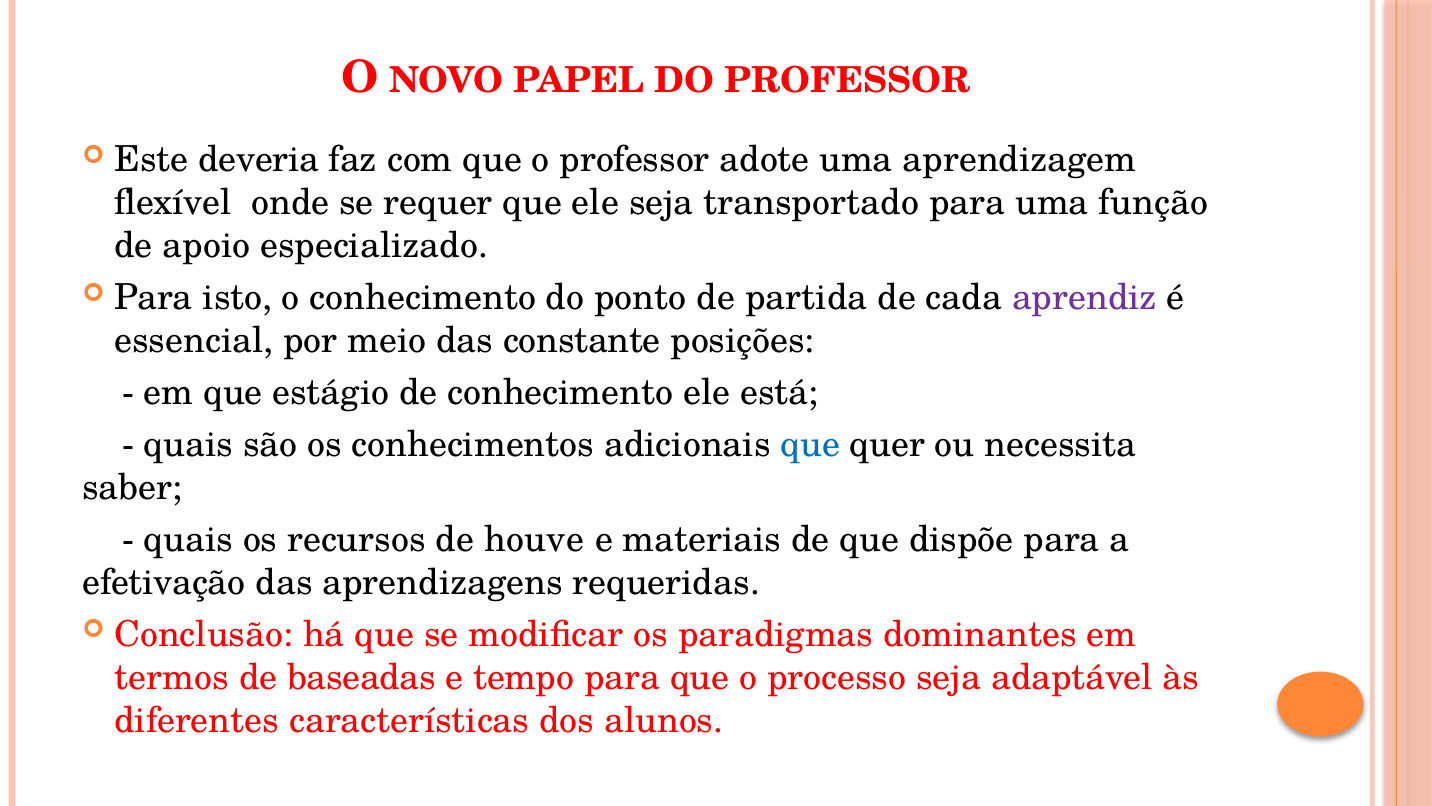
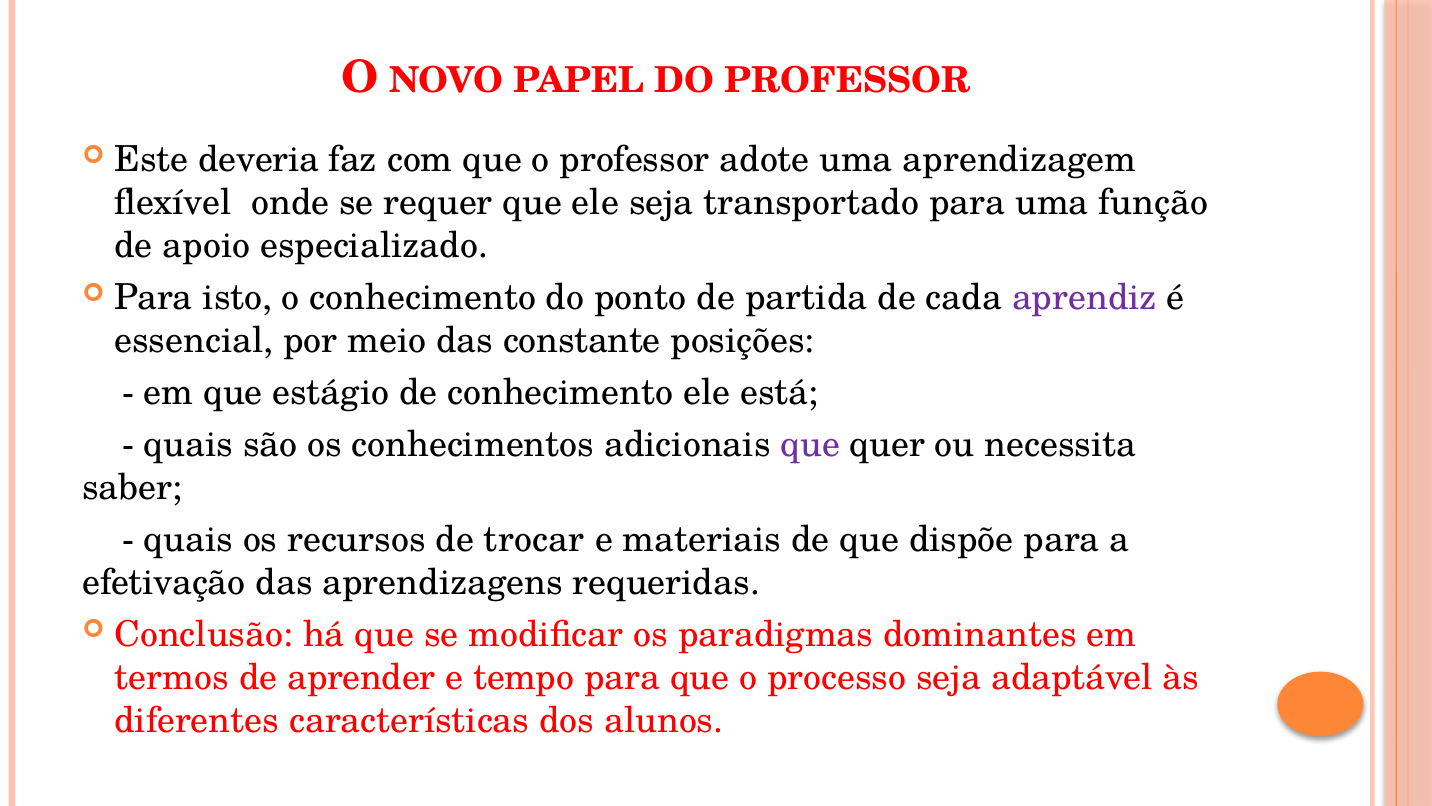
que at (810, 444) colour: blue -> purple
houve: houve -> trocar
baseadas: baseadas -> aprender
